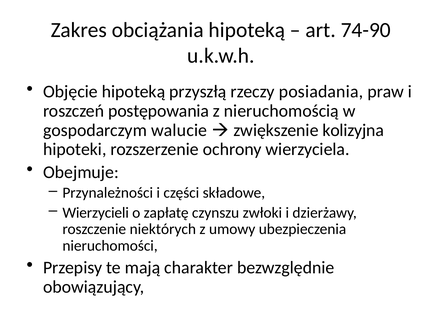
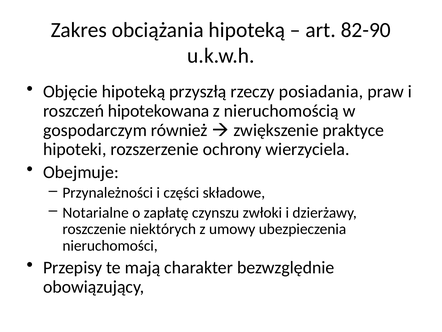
74-90: 74-90 -> 82-90
postępowania: postępowania -> hipotekowana
walucie: walucie -> również
kolizyjna: kolizyjna -> praktyce
Wierzycieli: Wierzycieli -> Notarialne
